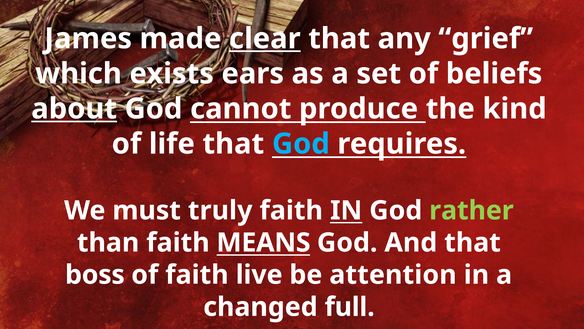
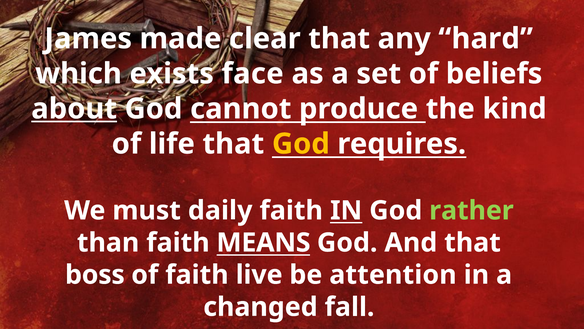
clear underline: present -> none
grief: grief -> hard
ears: ears -> face
God at (301, 144) colour: light blue -> yellow
truly: truly -> daily
full: full -> fall
